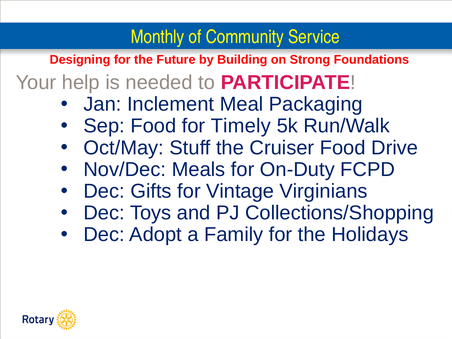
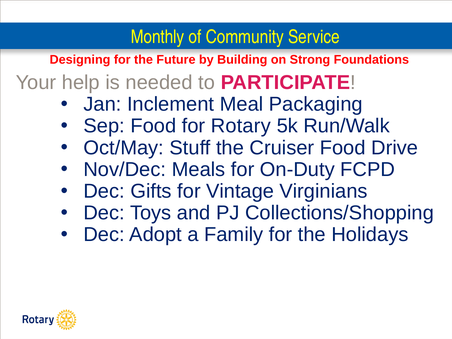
Timely: Timely -> Rotary
